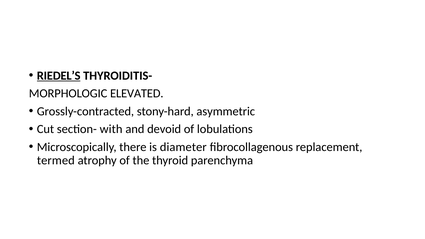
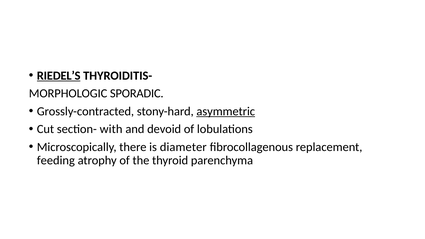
ELEVATED: ELEVATED -> SPORADIC
asymmetric underline: none -> present
termed: termed -> feeding
